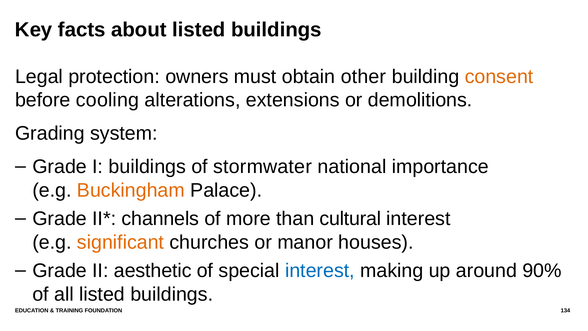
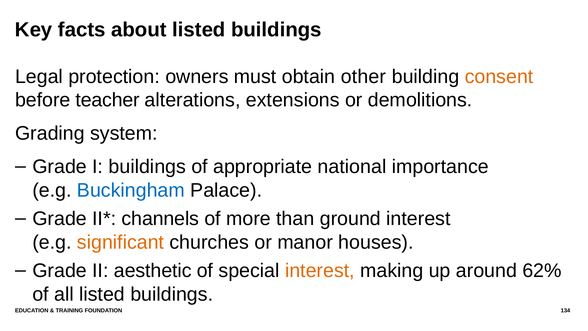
cooling: cooling -> teacher
stormwater: stormwater -> appropriate
Buckingham colour: orange -> blue
cultural: cultural -> ground
interest at (320, 271) colour: blue -> orange
90%: 90% -> 62%
